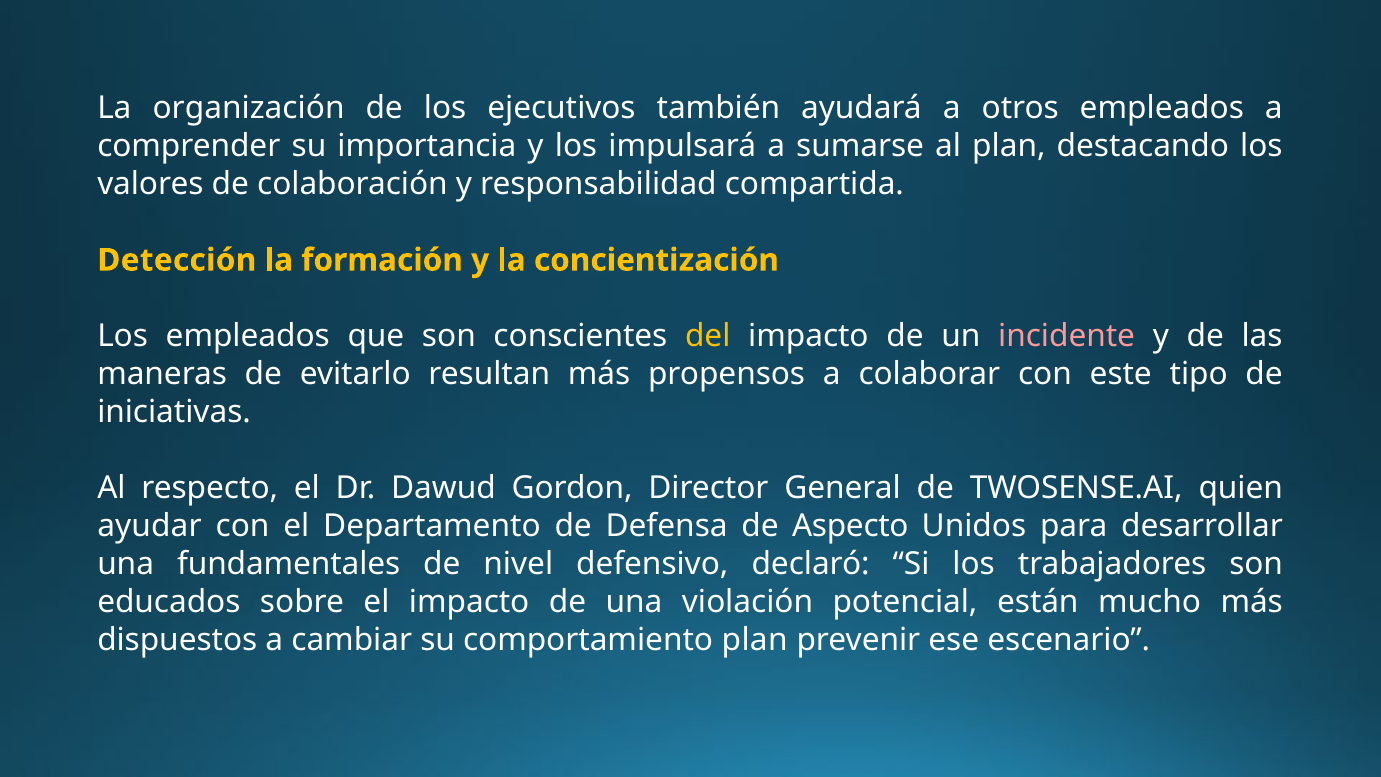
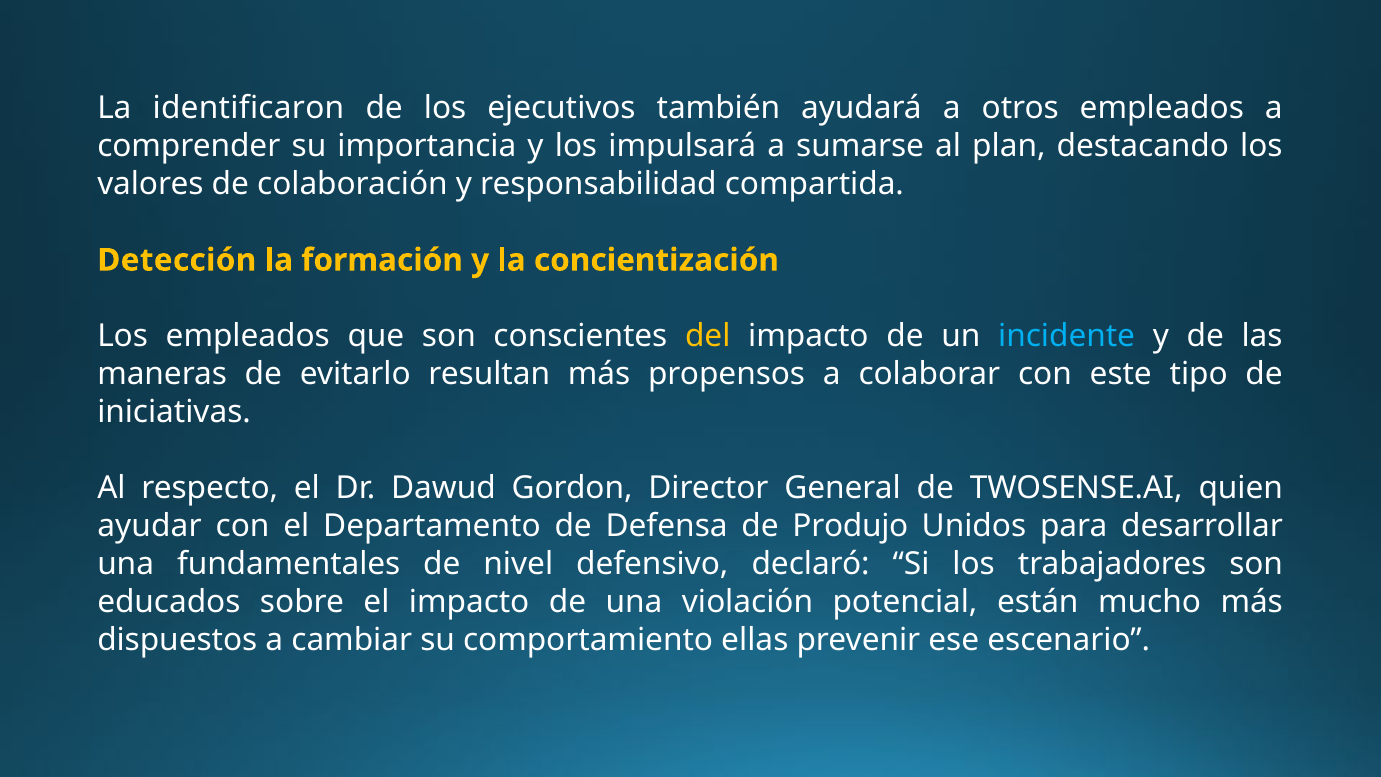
organización: organización -> identificaron
incidente colour: pink -> light blue
Aspecto: Aspecto -> Produjo
comportamiento plan: plan -> ellas
